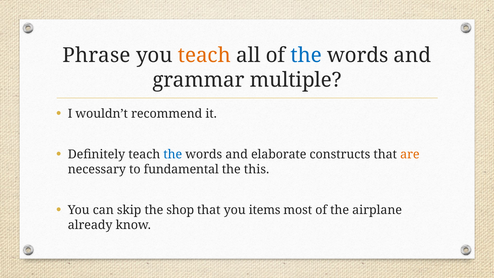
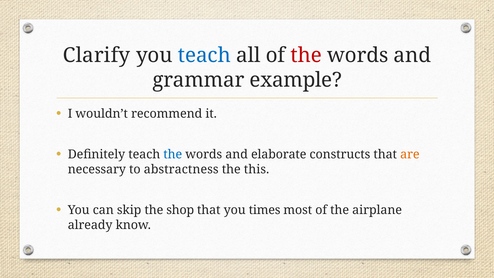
Phrase: Phrase -> Clarify
teach at (204, 55) colour: orange -> blue
the at (306, 55) colour: blue -> red
multiple: multiple -> example
fundamental: fundamental -> abstractness
items: items -> times
